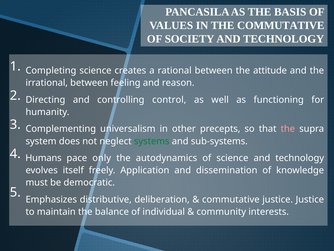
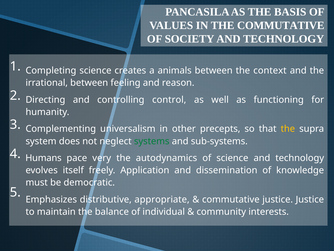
rational: rational -> animals
attitude: attitude -> context
the at (288, 129) colour: pink -> yellow
only: only -> very
deliberation: deliberation -> appropriate
